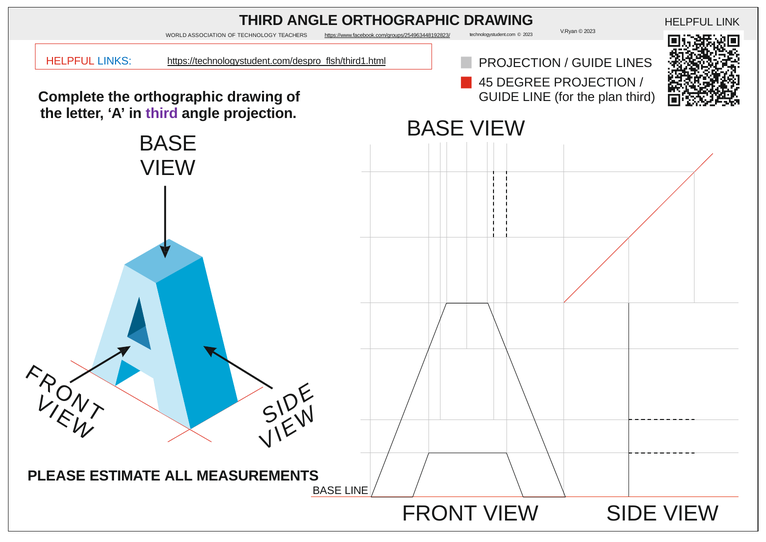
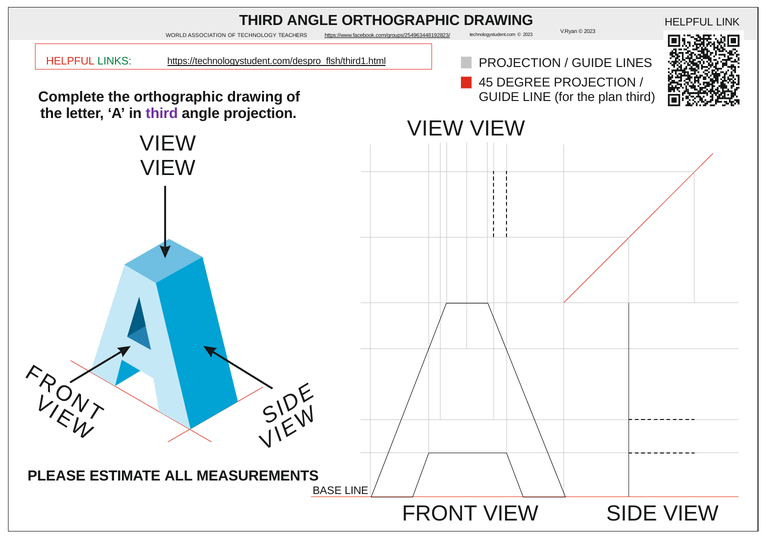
LINKS colour: blue -> green
BASE at (435, 129): BASE -> VIEW
BASE at (168, 144): BASE -> VIEW
